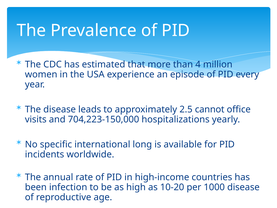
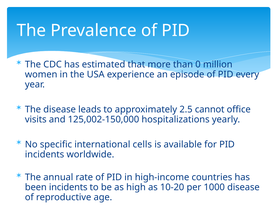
4: 4 -> 0
704,223-150,000: 704,223-150,000 -> 125,002-150,000
long: long -> cells
been infection: infection -> incidents
